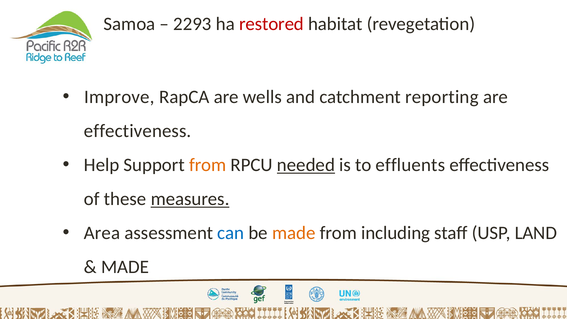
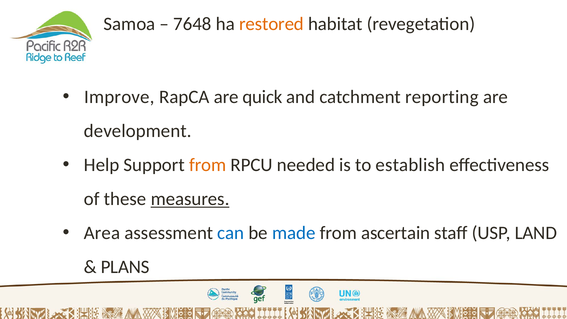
2293: 2293 -> 7648
restored colour: red -> orange
wells: wells -> quick
effectiveness at (138, 131): effectiveness -> development
needed underline: present -> none
effluents: effluents -> establish
made at (294, 233) colour: orange -> blue
including: including -> ascertain
MADE at (125, 267): MADE -> PLANS
